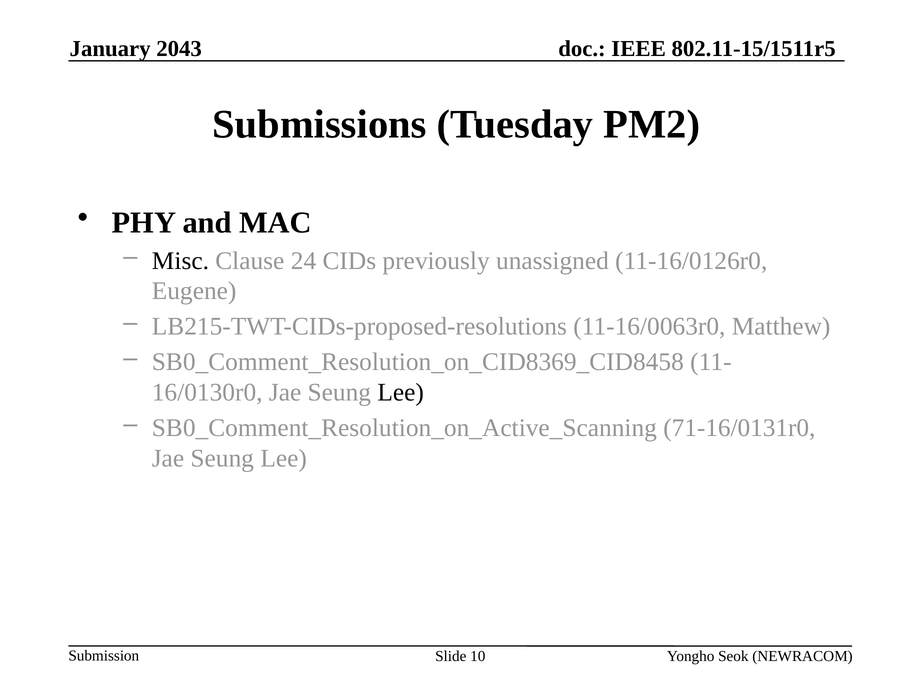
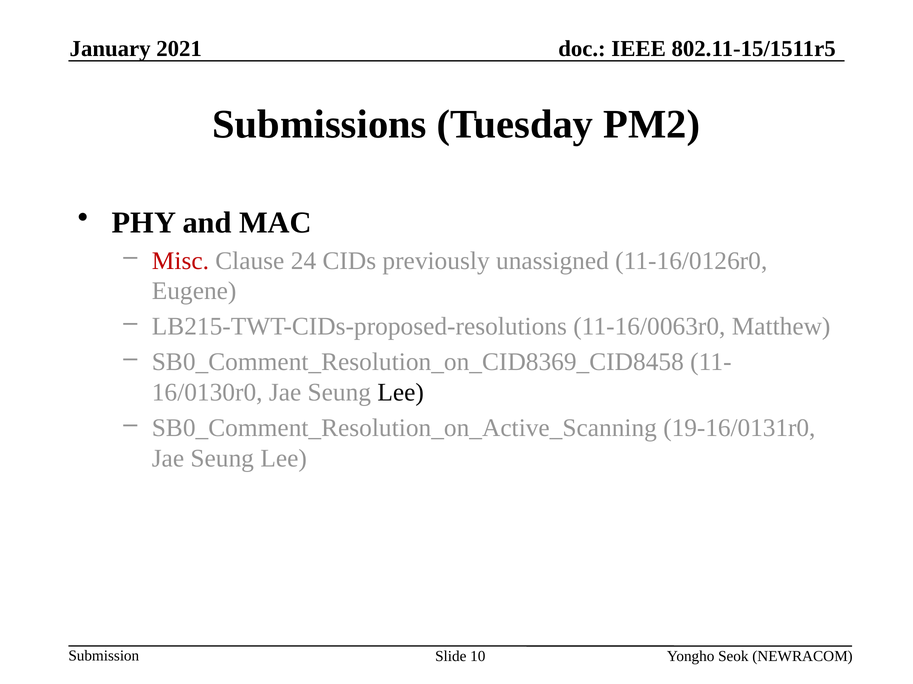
2043: 2043 -> 2021
Misc colour: black -> red
71-16/0131r0: 71-16/0131r0 -> 19-16/0131r0
